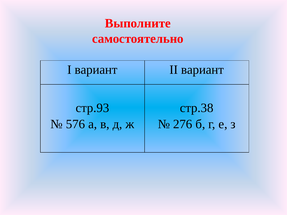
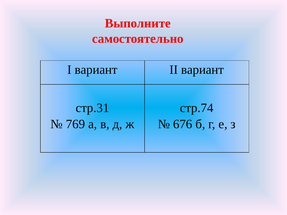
стр.93: стр.93 -> стр.31
стр.38: стр.38 -> стр.74
576: 576 -> 769
276: 276 -> 676
